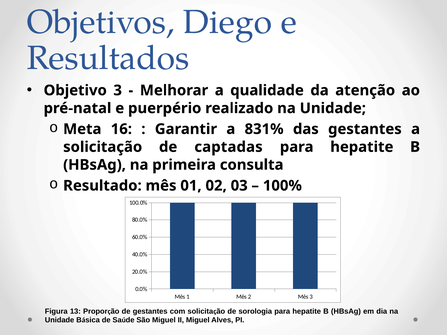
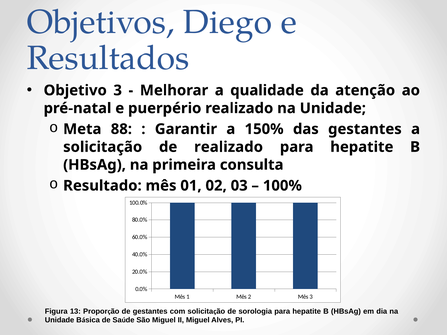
16: 16 -> 88
831%: 831% -> 150%
de captadas: captadas -> realizado
